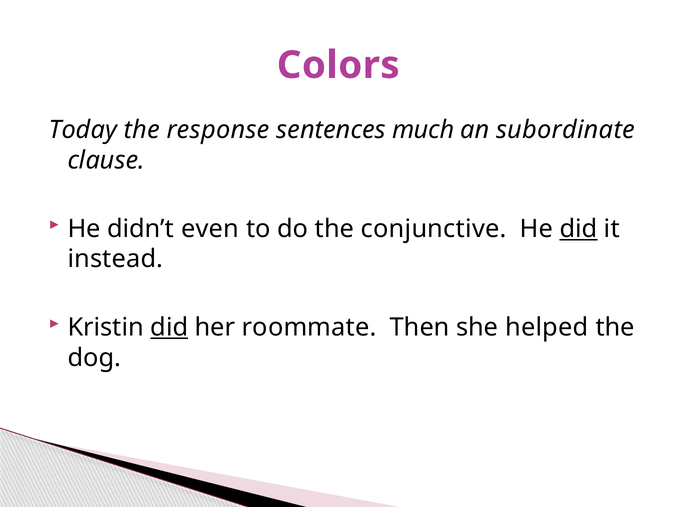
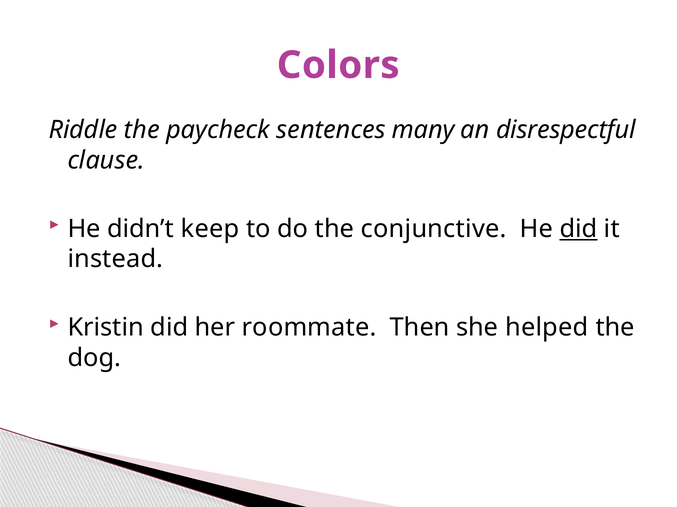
Today: Today -> Riddle
response: response -> paycheck
much: much -> many
subordinate: subordinate -> disrespectful
even: even -> keep
did at (169, 328) underline: present -> none
